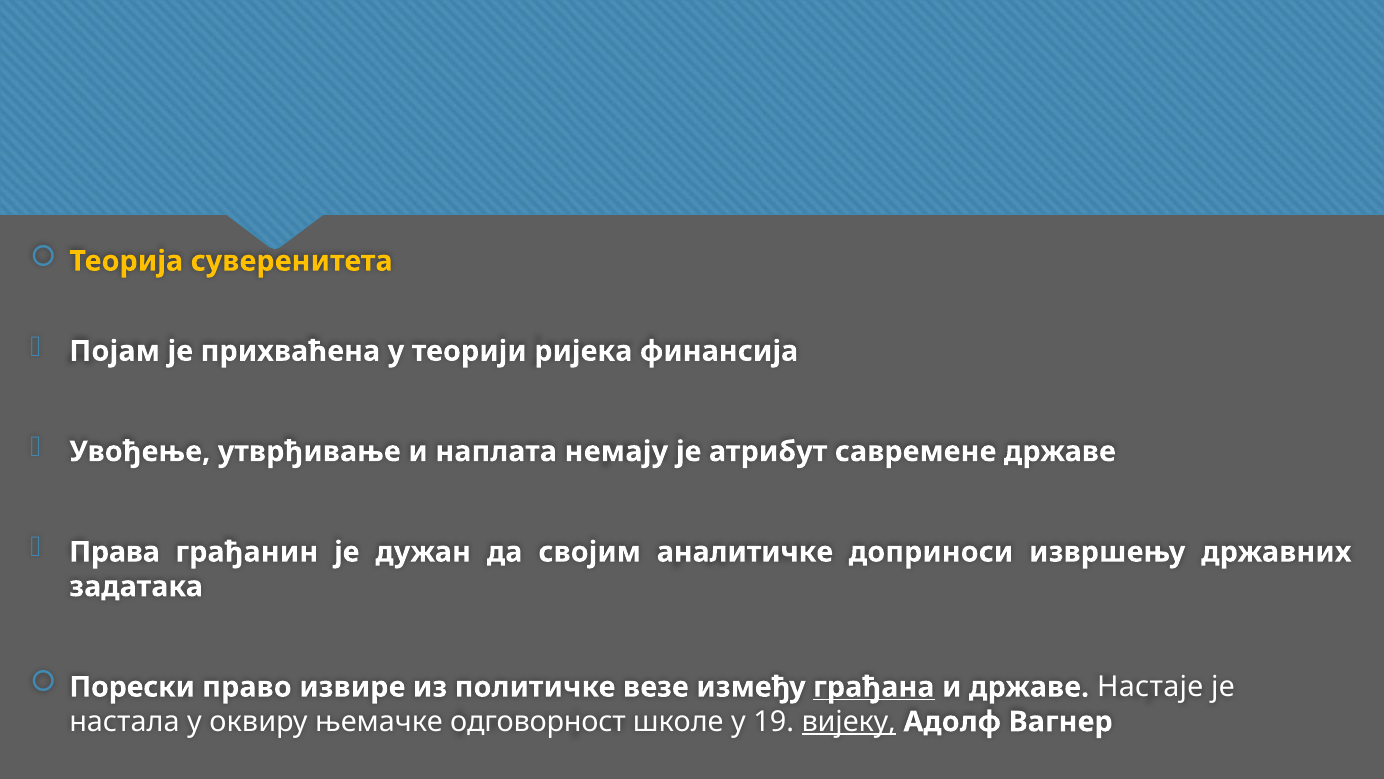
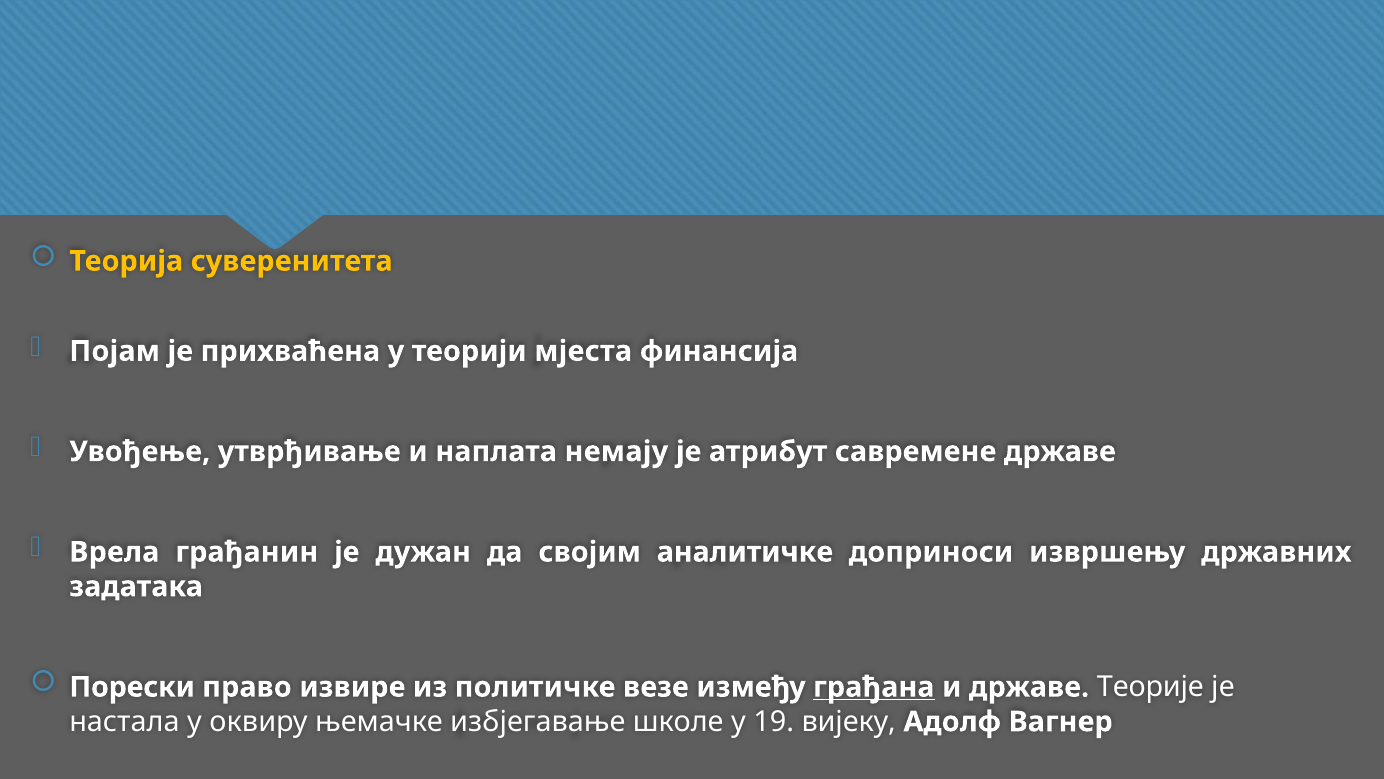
ријека: ријека -> мјеста
Права: Права -> Врела
Настаје: Настаје -> Теорије
одговорност: одговорност -> избјегавање
вијеку underline: present -> none
